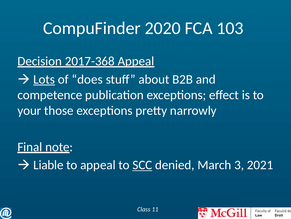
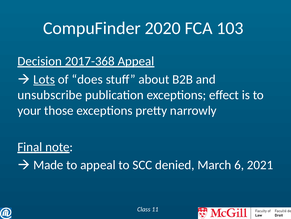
competence: competence -> unsubscribe
Liable: Liable -> Made
SCC underline: present -> none
3: 3 -> 6
